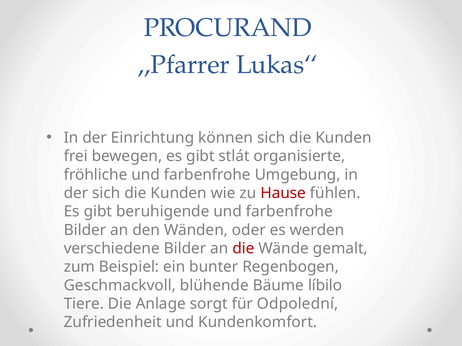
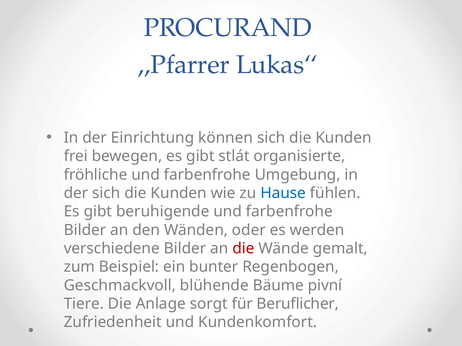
Hause colour: red -> blue
líbilo: líbilo -> pivní
Odpolední: Odpolední -> Beruflicher
